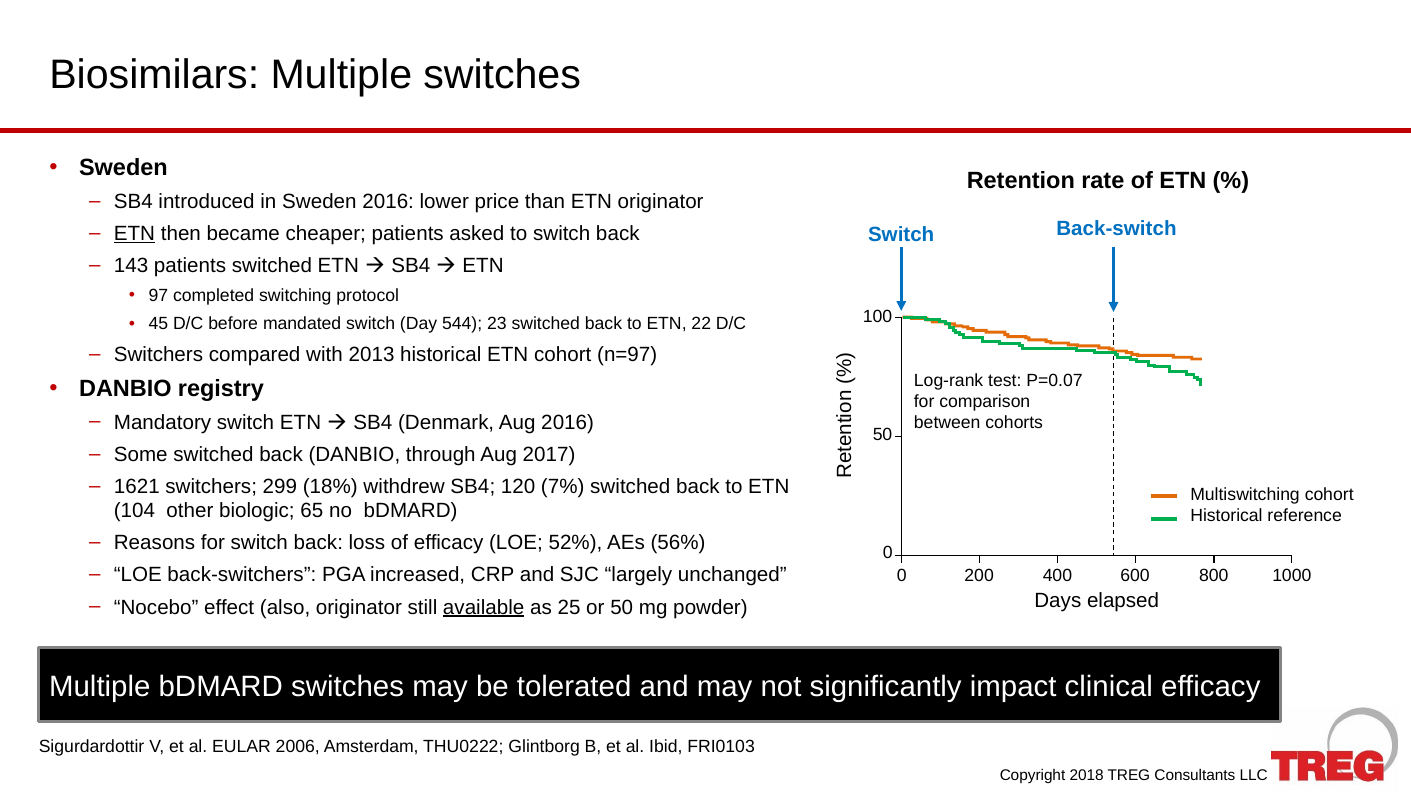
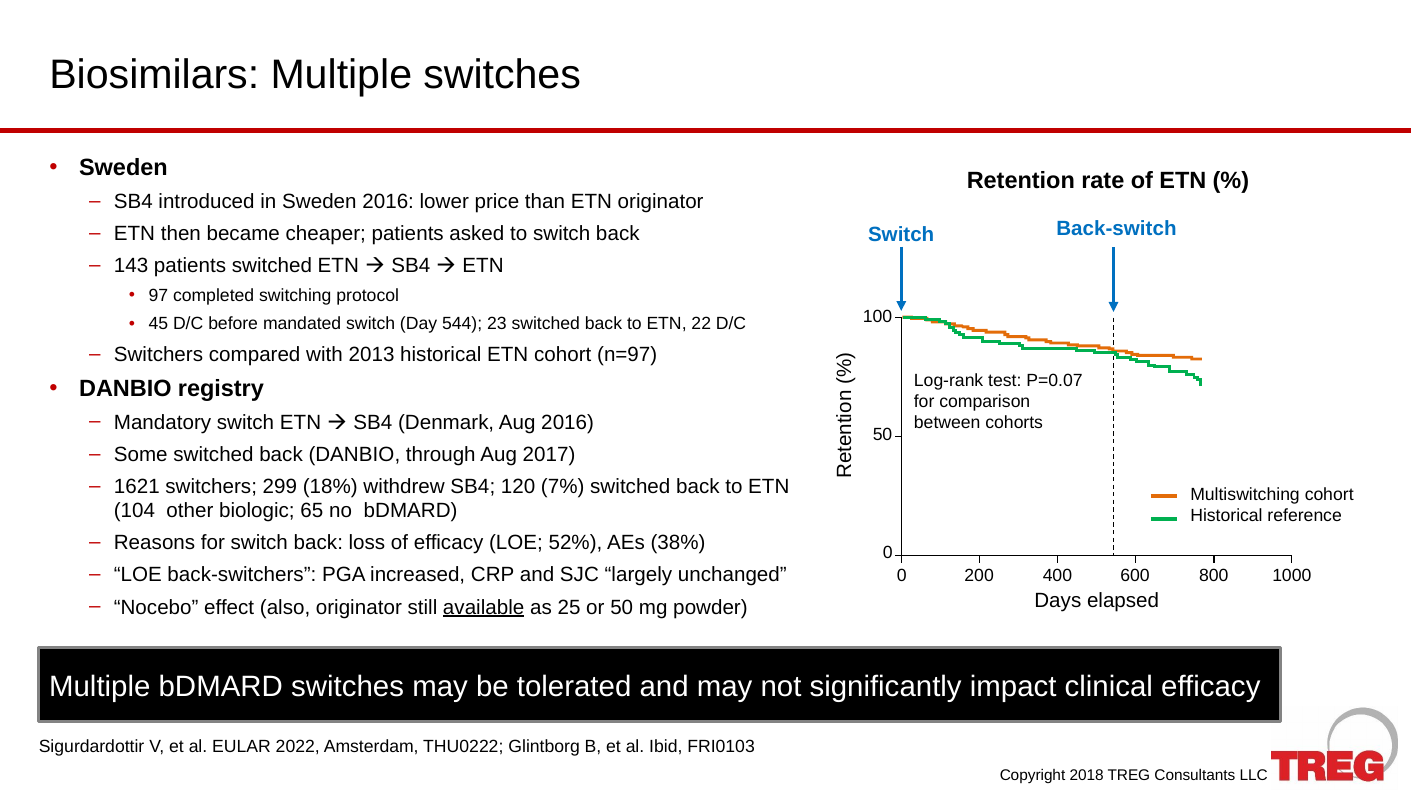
ETN at (134, 233) underline: present -> none
56%: 56% -> 38%
2006: 2006 -> 2022
